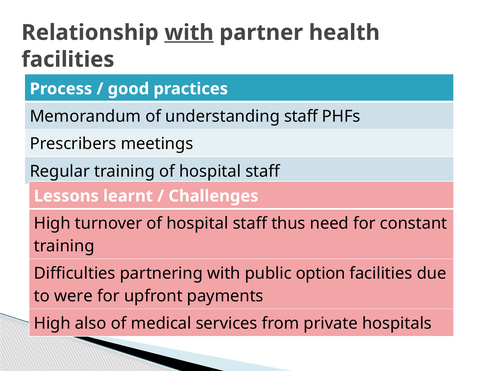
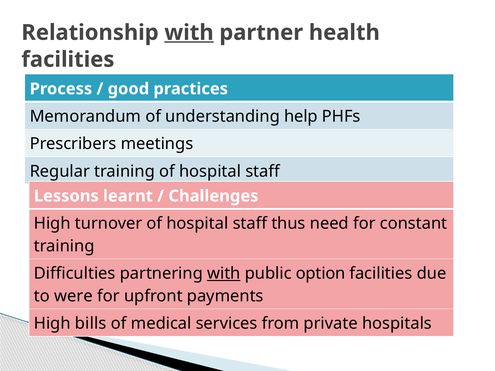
understanding staff: staff -> help
with at (224, 274) underline: none -> present
also: also -> bills
